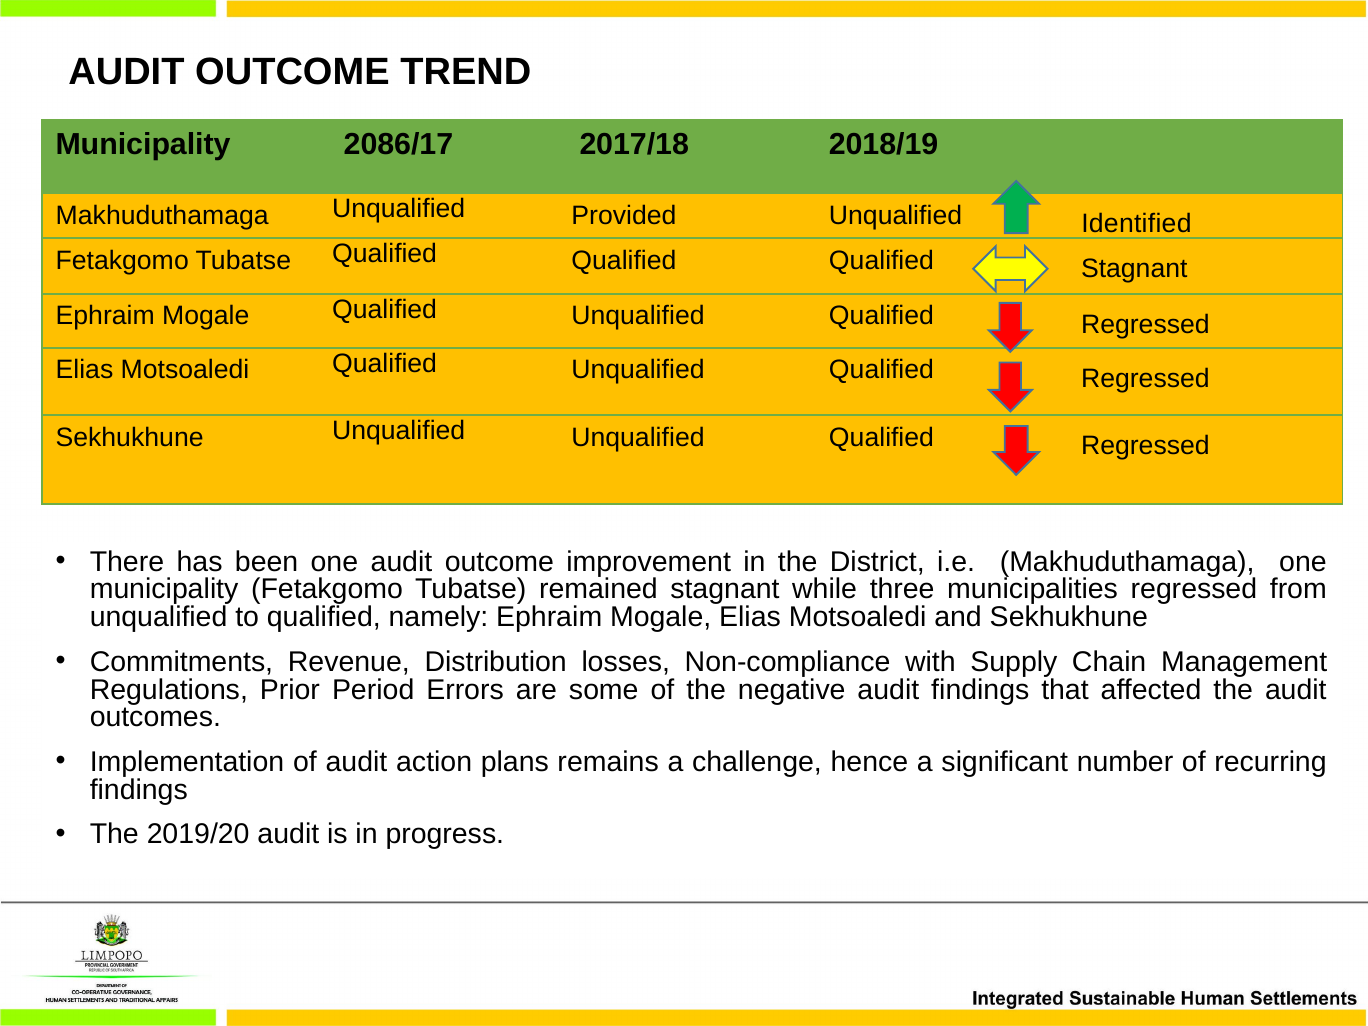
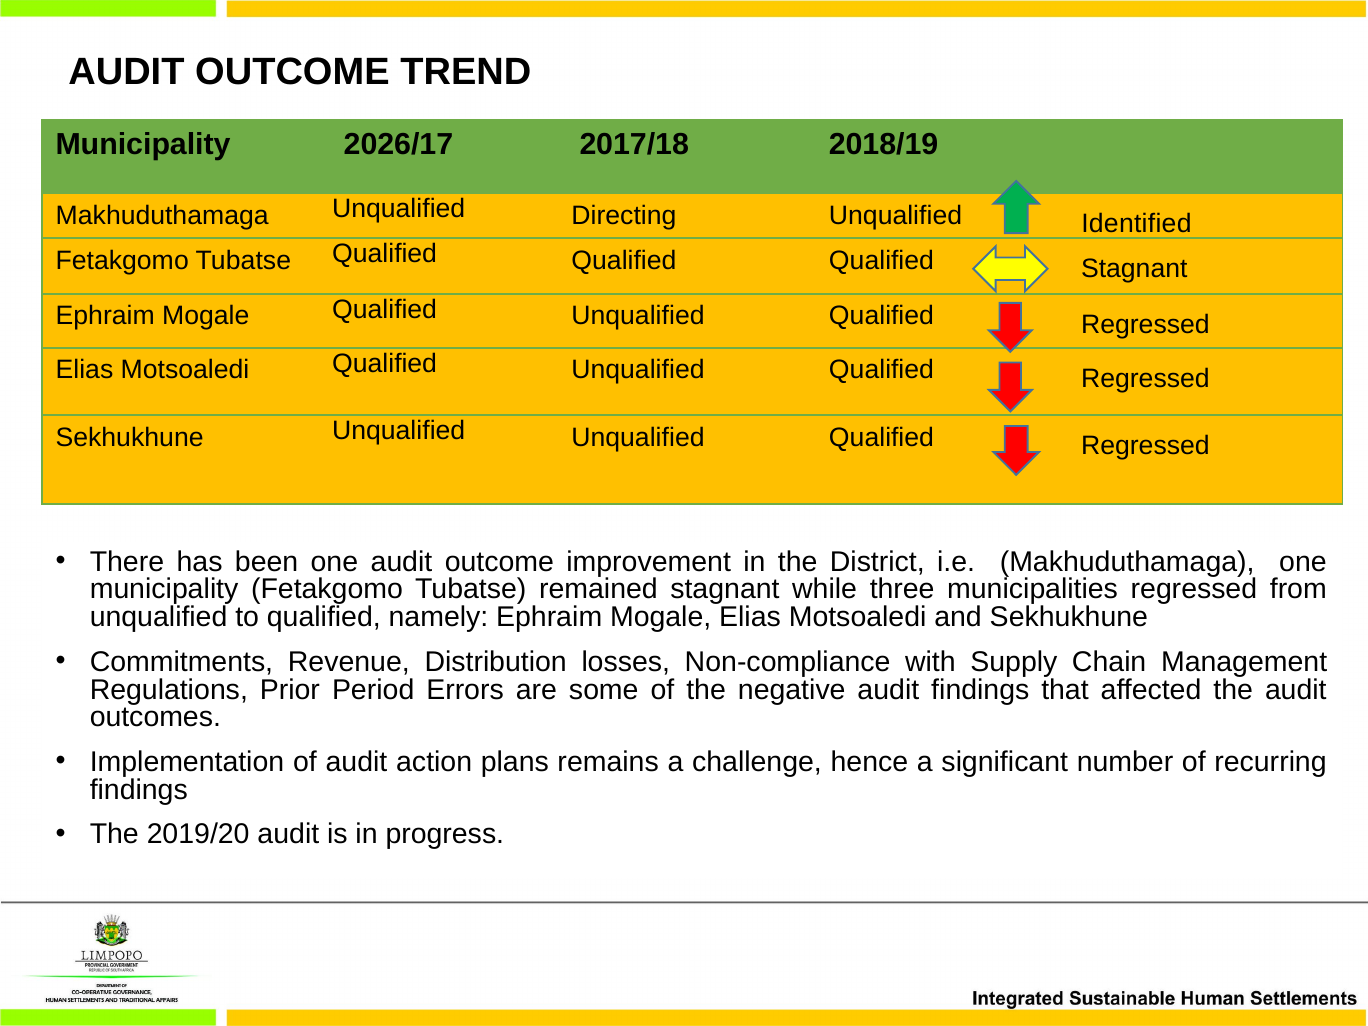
2086/17: 2086/17 -> 2026/17
Provided: Provided -> Directing
